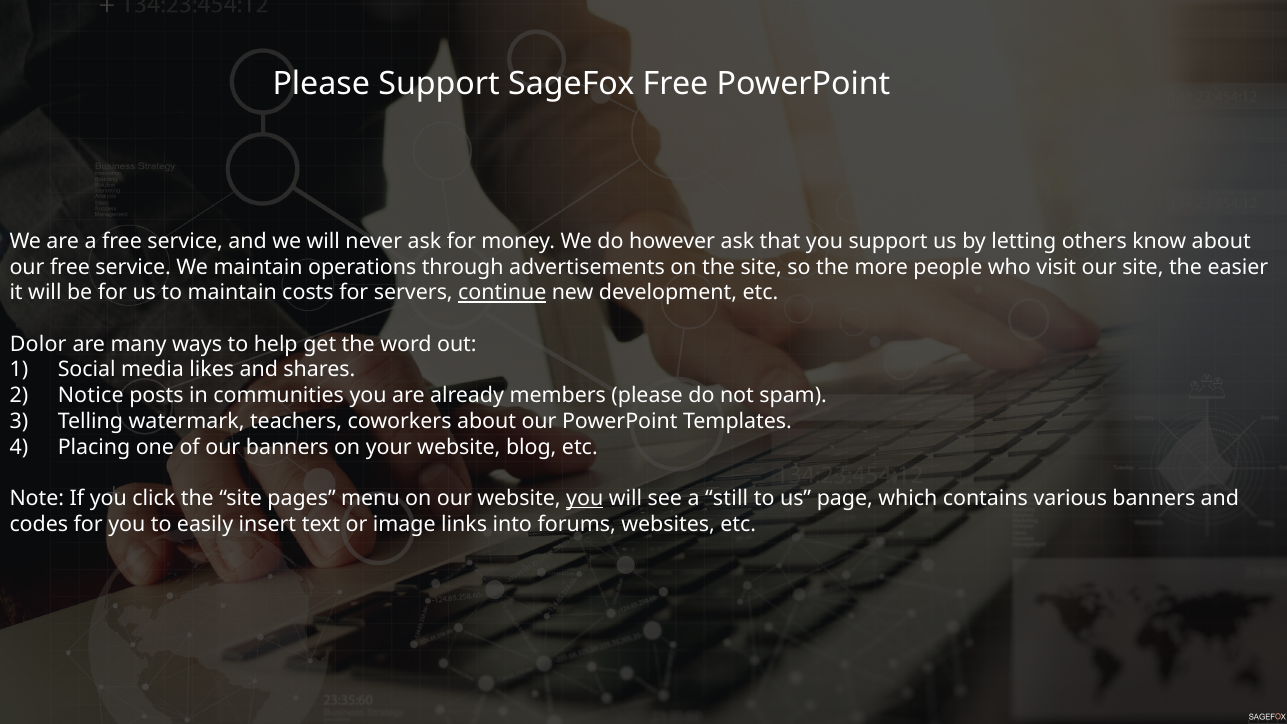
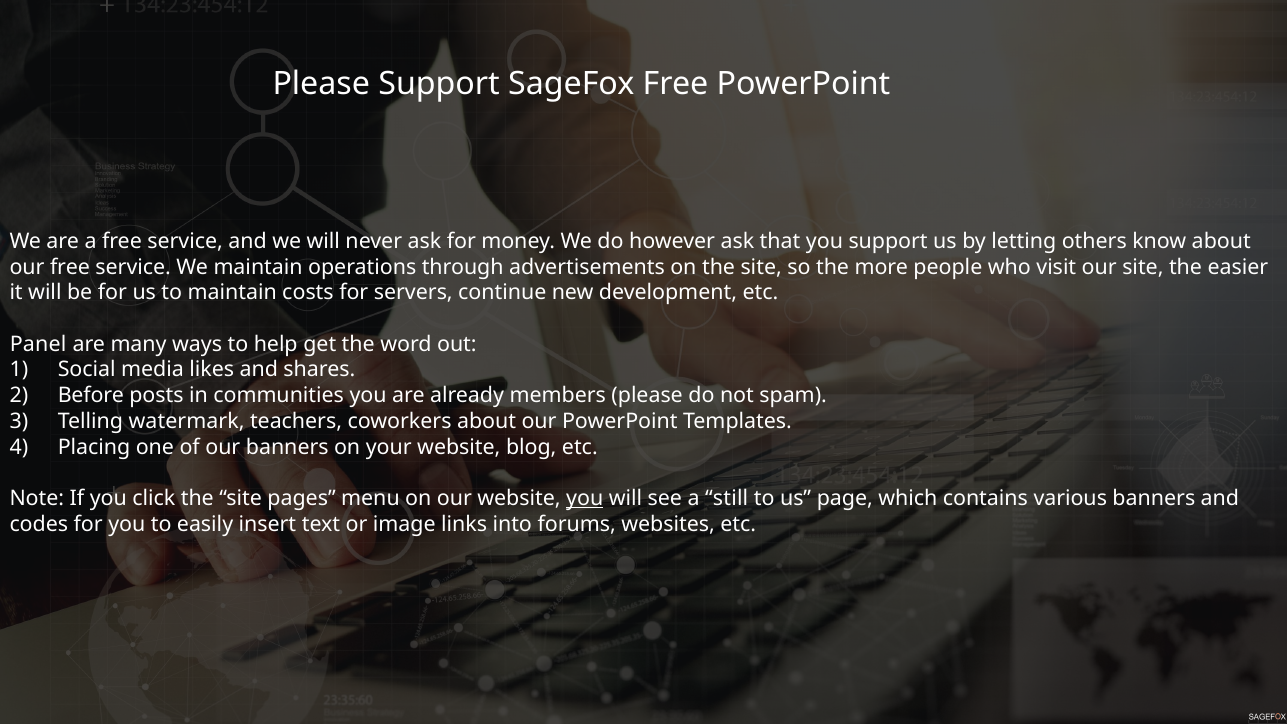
continue underline: present -> none
Dolor: Dolor -> Panel
Notice: Notice -> Before
